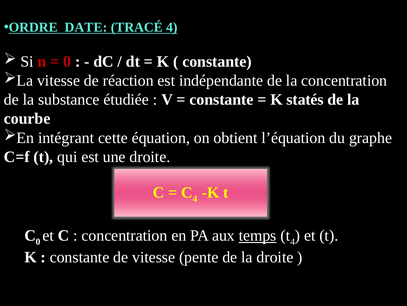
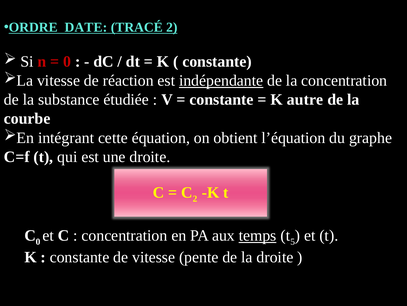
TRACÉ 4: 4 -> 2
indépendante underline: none -> present
statés: statés -> autre
C 4: 4 -> 2
t 4: 4 -> 5
